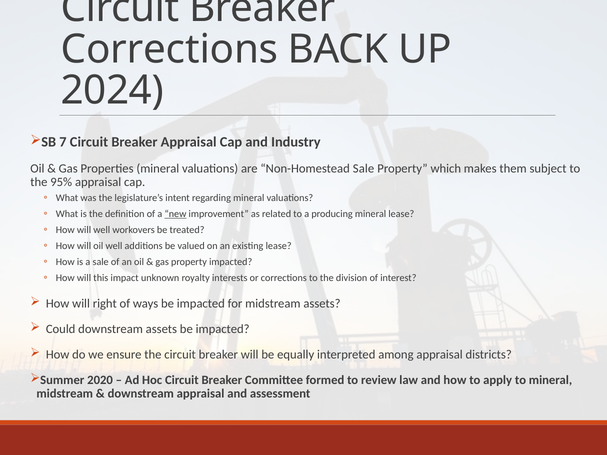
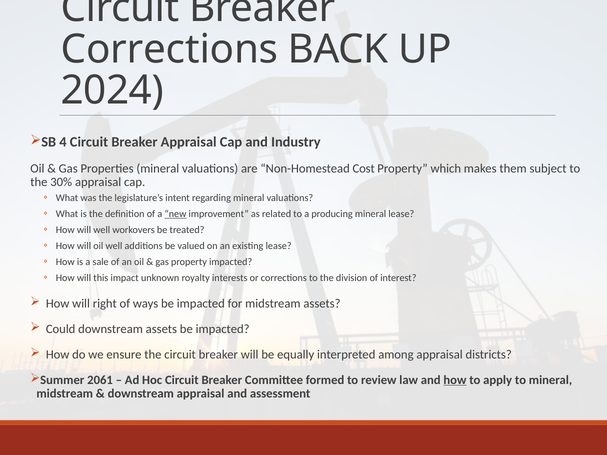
7: 7 -> 4
Non-Homestead Sale: Sale -> Cost
95%: 95% -> 30%
2020: 2020 -> 2061
how at (455, 380) underline: none -> present
